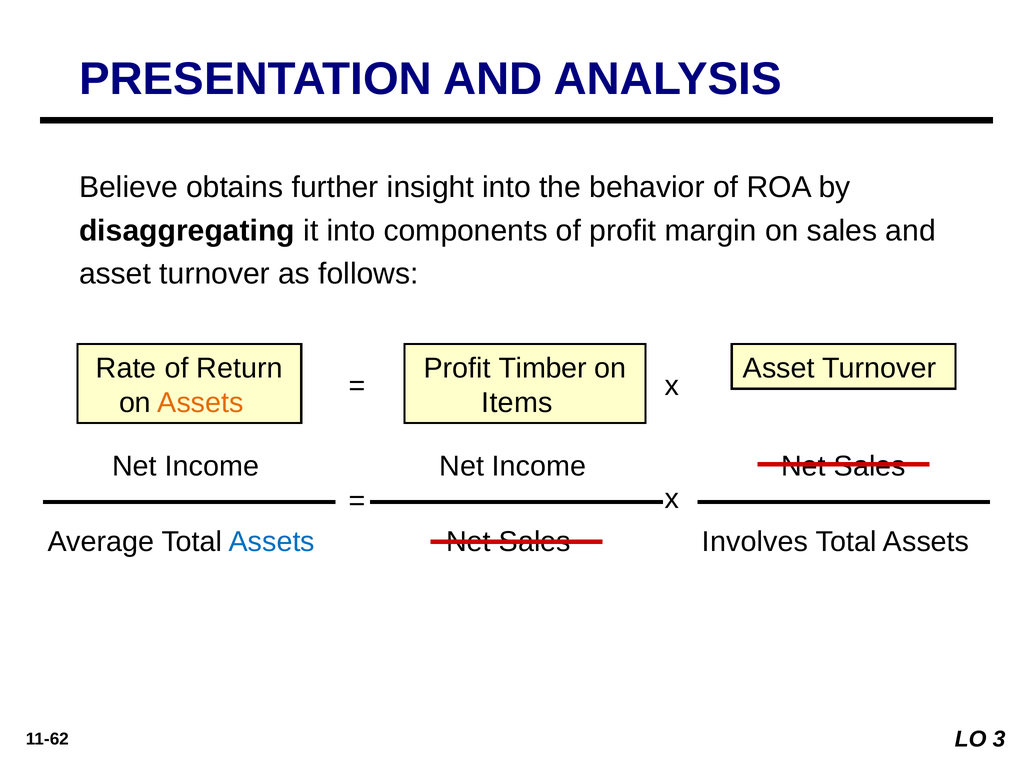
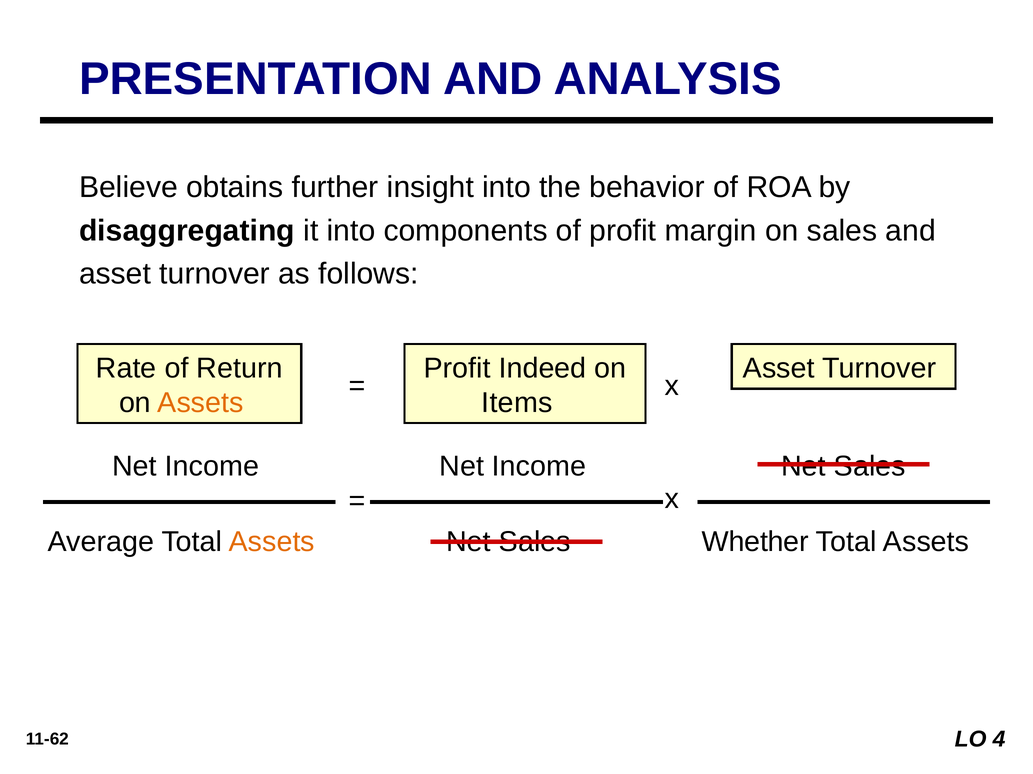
Timber: Timber -> Indeed
Assets at (272, 542) colour: blue -> orange
Involves: Involves -> Whether
3: 3 -> 4
